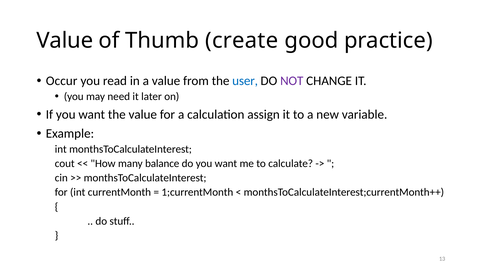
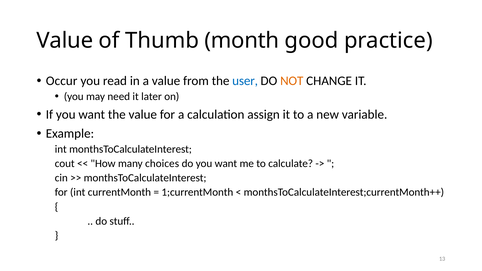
create: create -> month
NOT colour: purple -> orange
balance: balance -> choices
